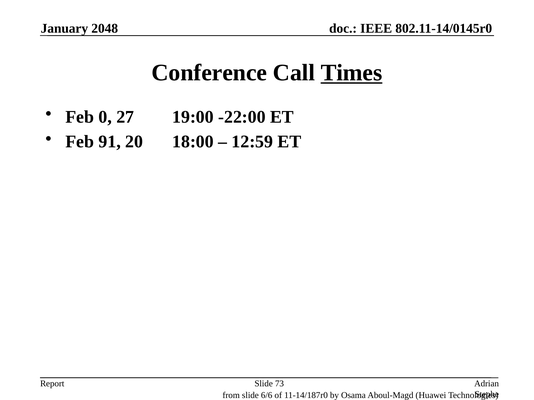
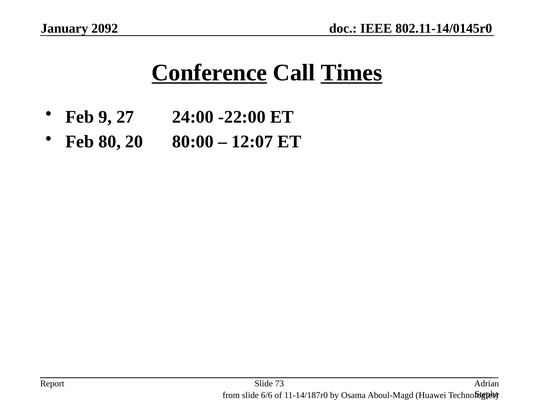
2048: 2048 -> 2092
Conference underline: none -> present
0: 0 -> 9
19:00: 19:00 -> 24:00
91: 91 -> 80
18:00: 18:00 -> 80:00
12:59: 12:59 -> 12:07
